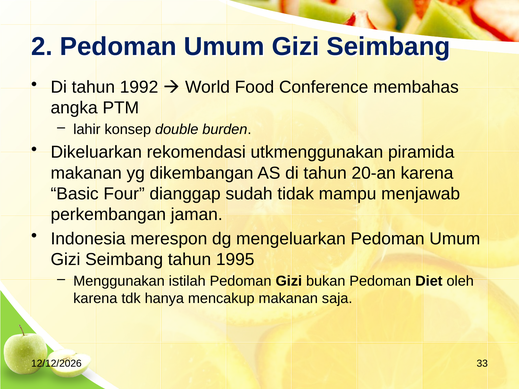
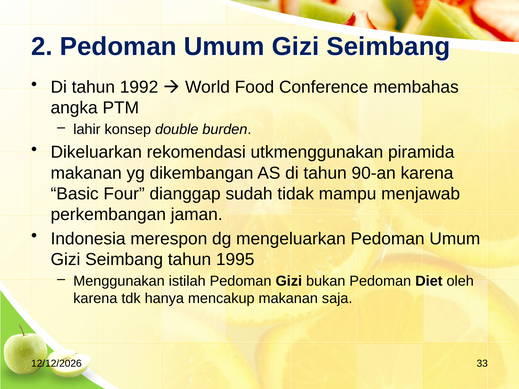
20-an: 20-an -> 90-an
